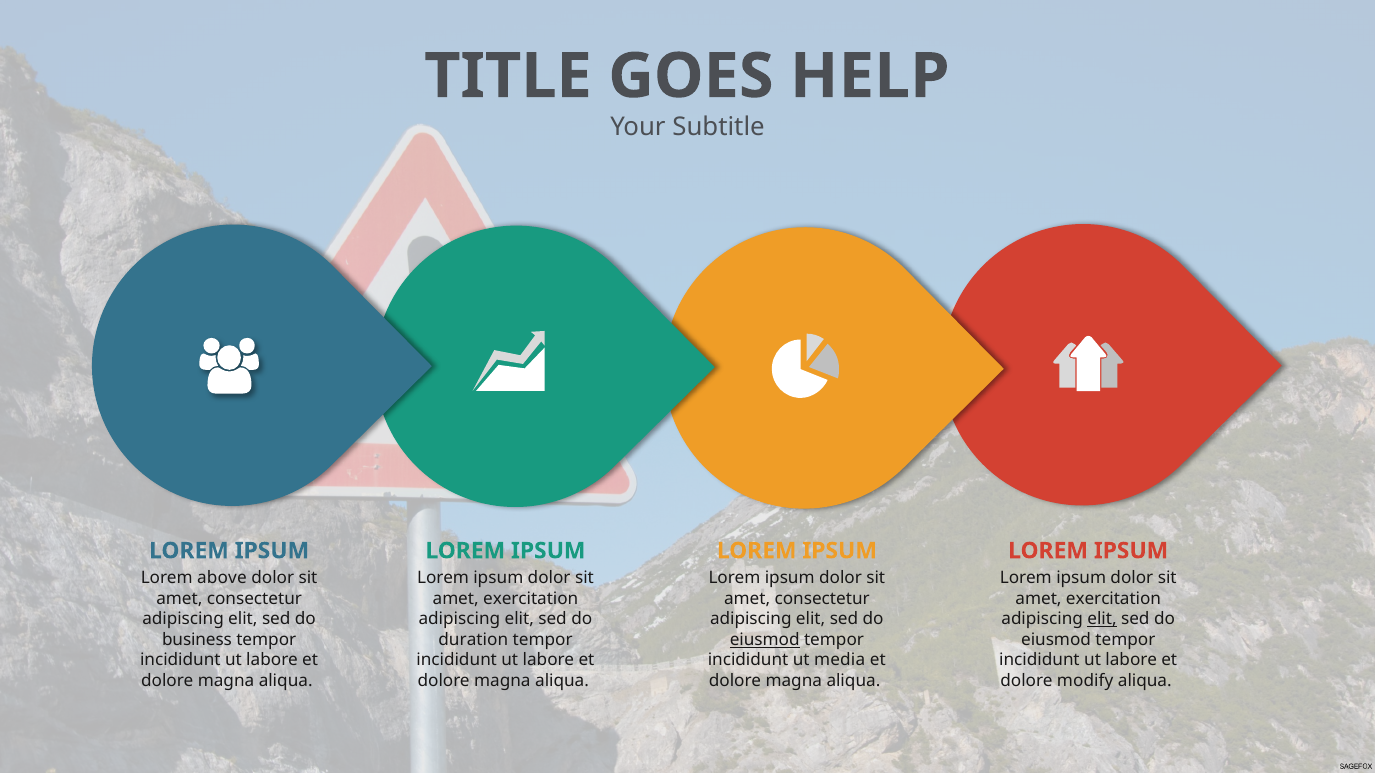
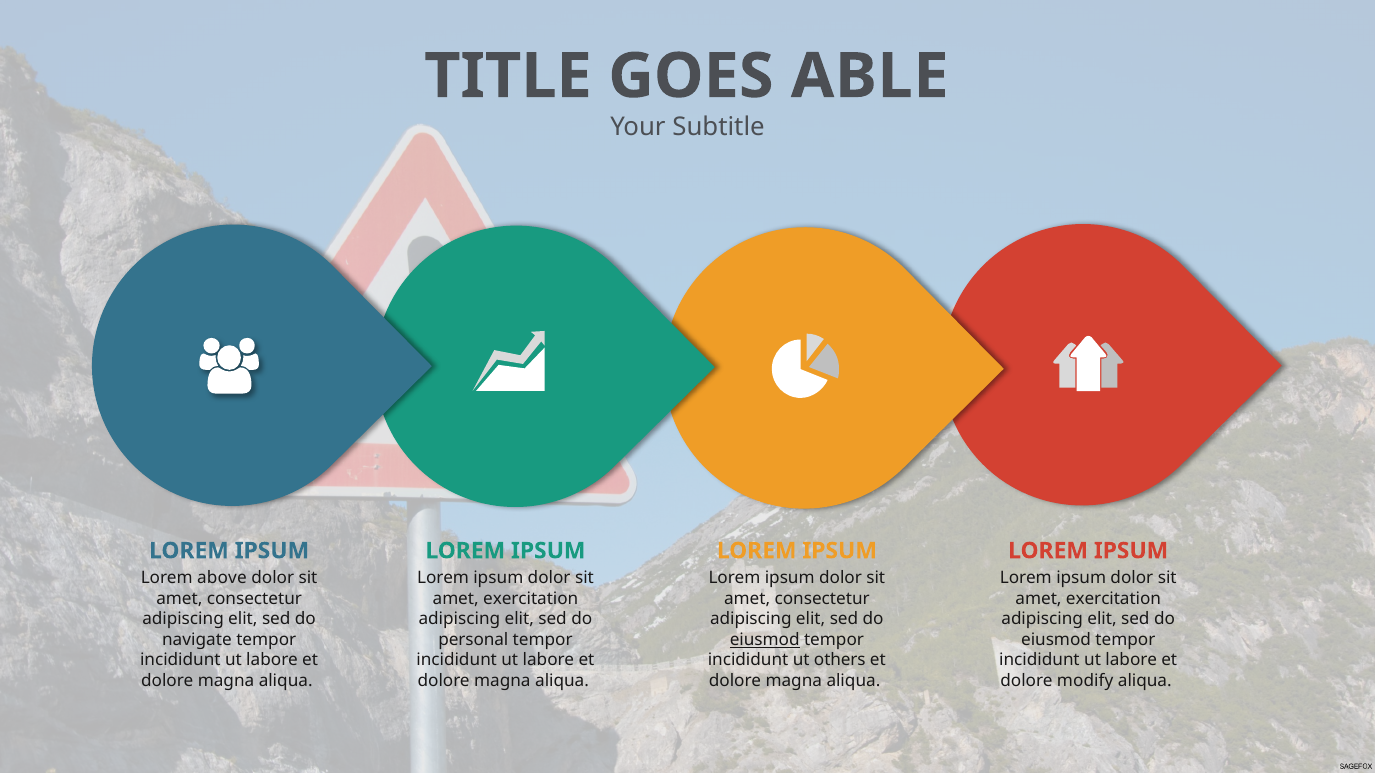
HELP: HELP -> ABLE
elit at (1102, 619) underline: present -> none
business: business -> navigate
duration: duration -> personal
media: media -> others
